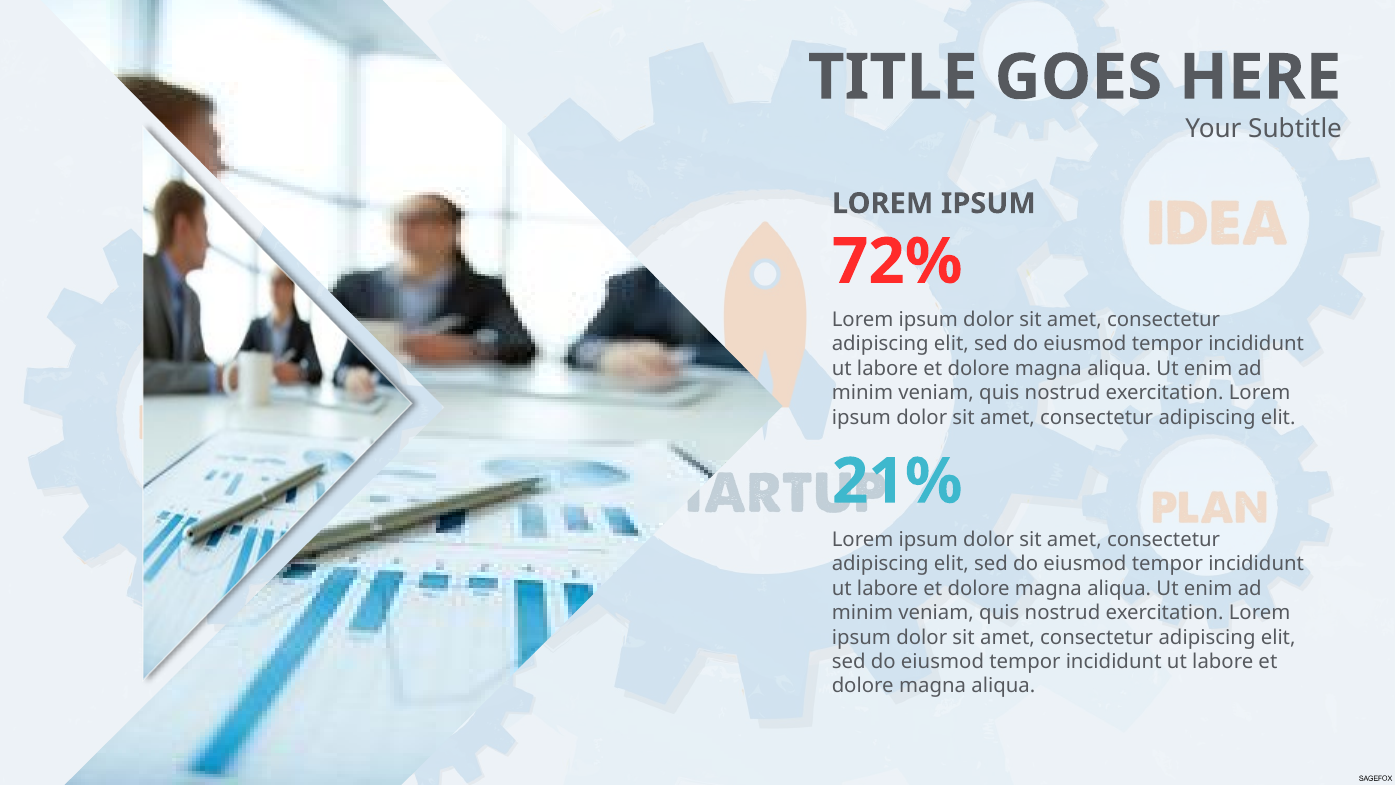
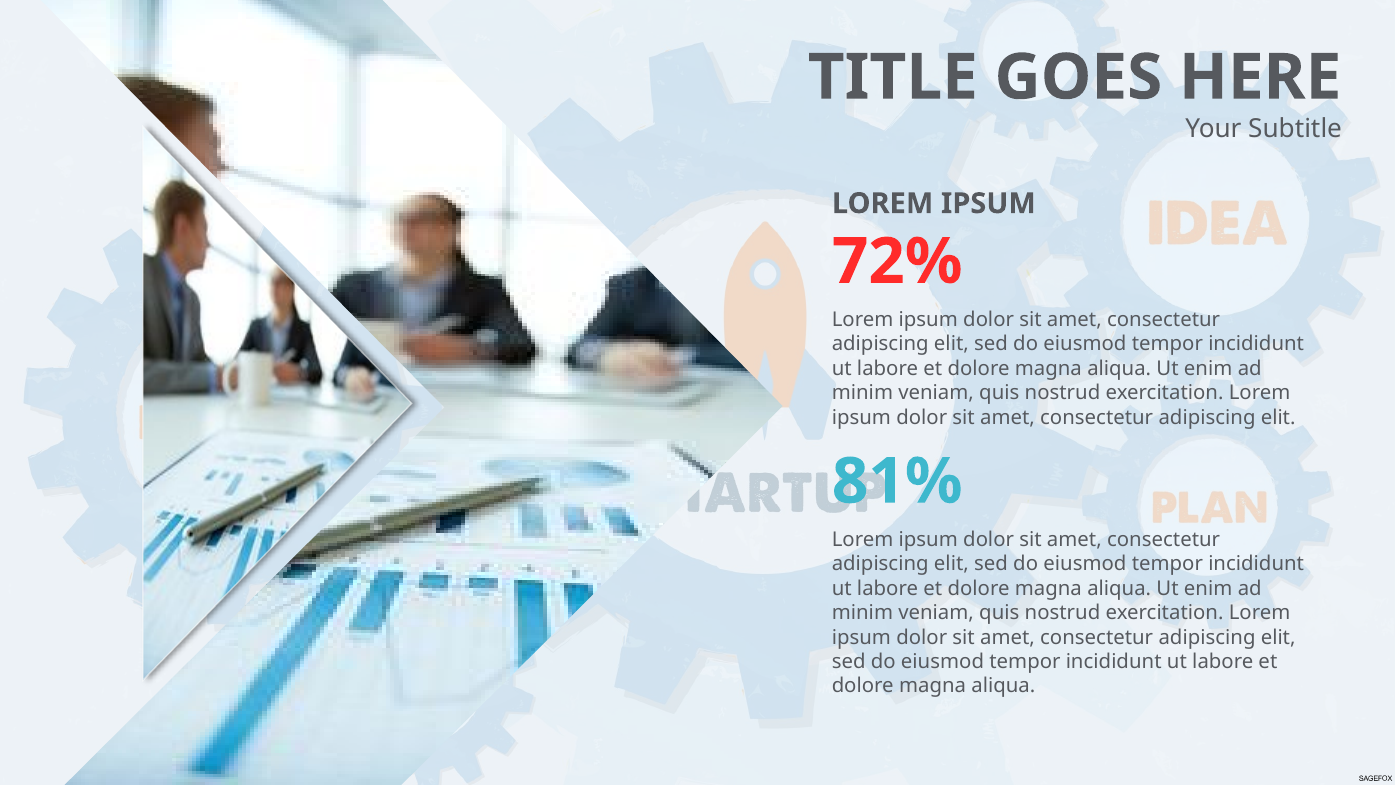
21%: 21% -> 81%
